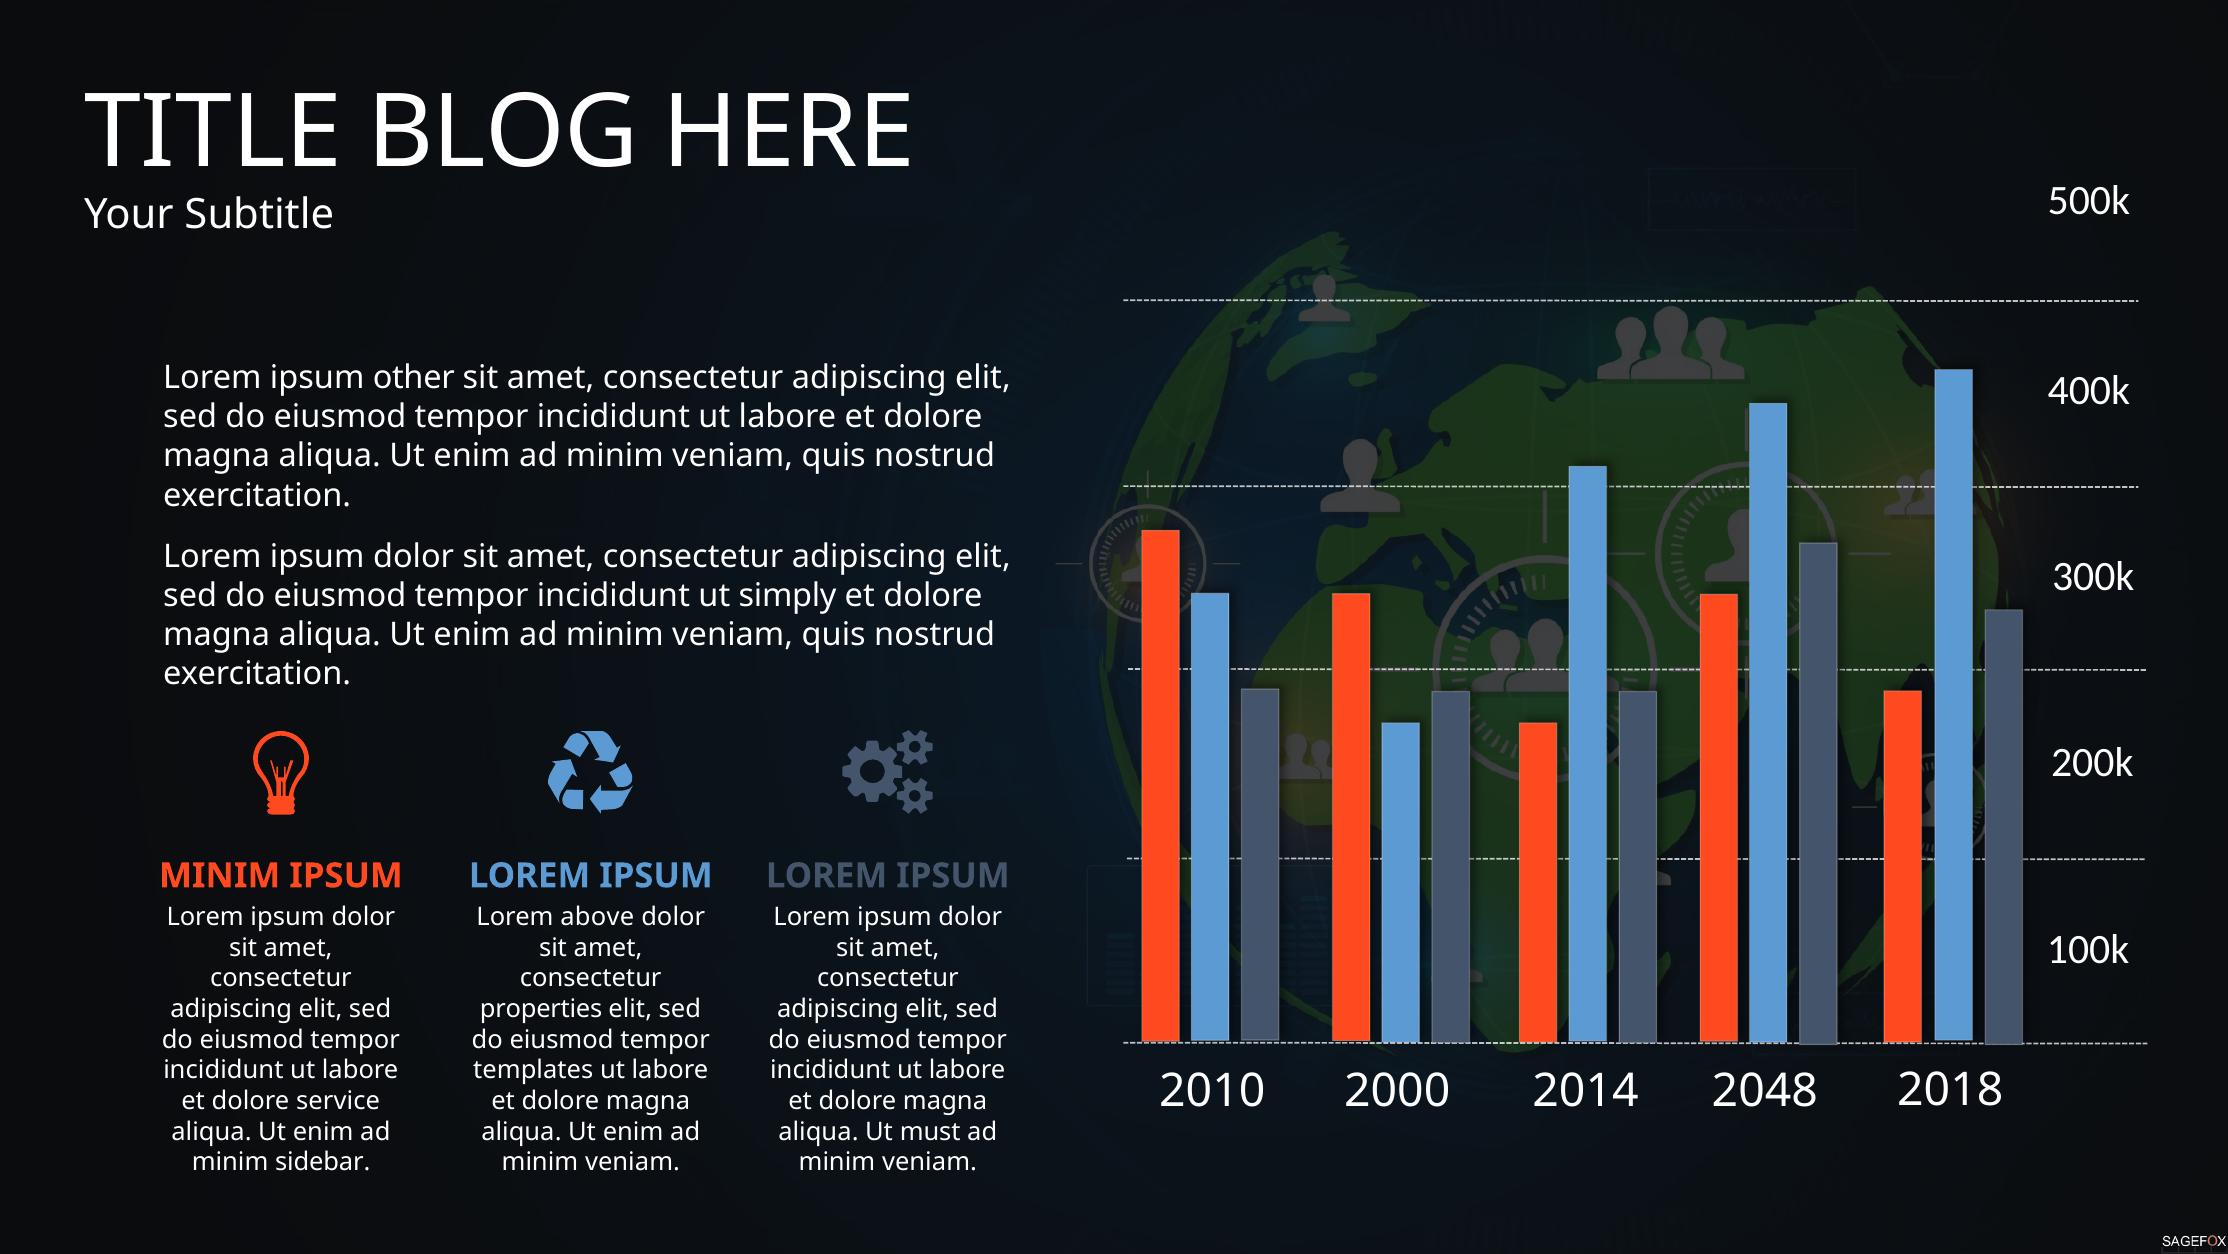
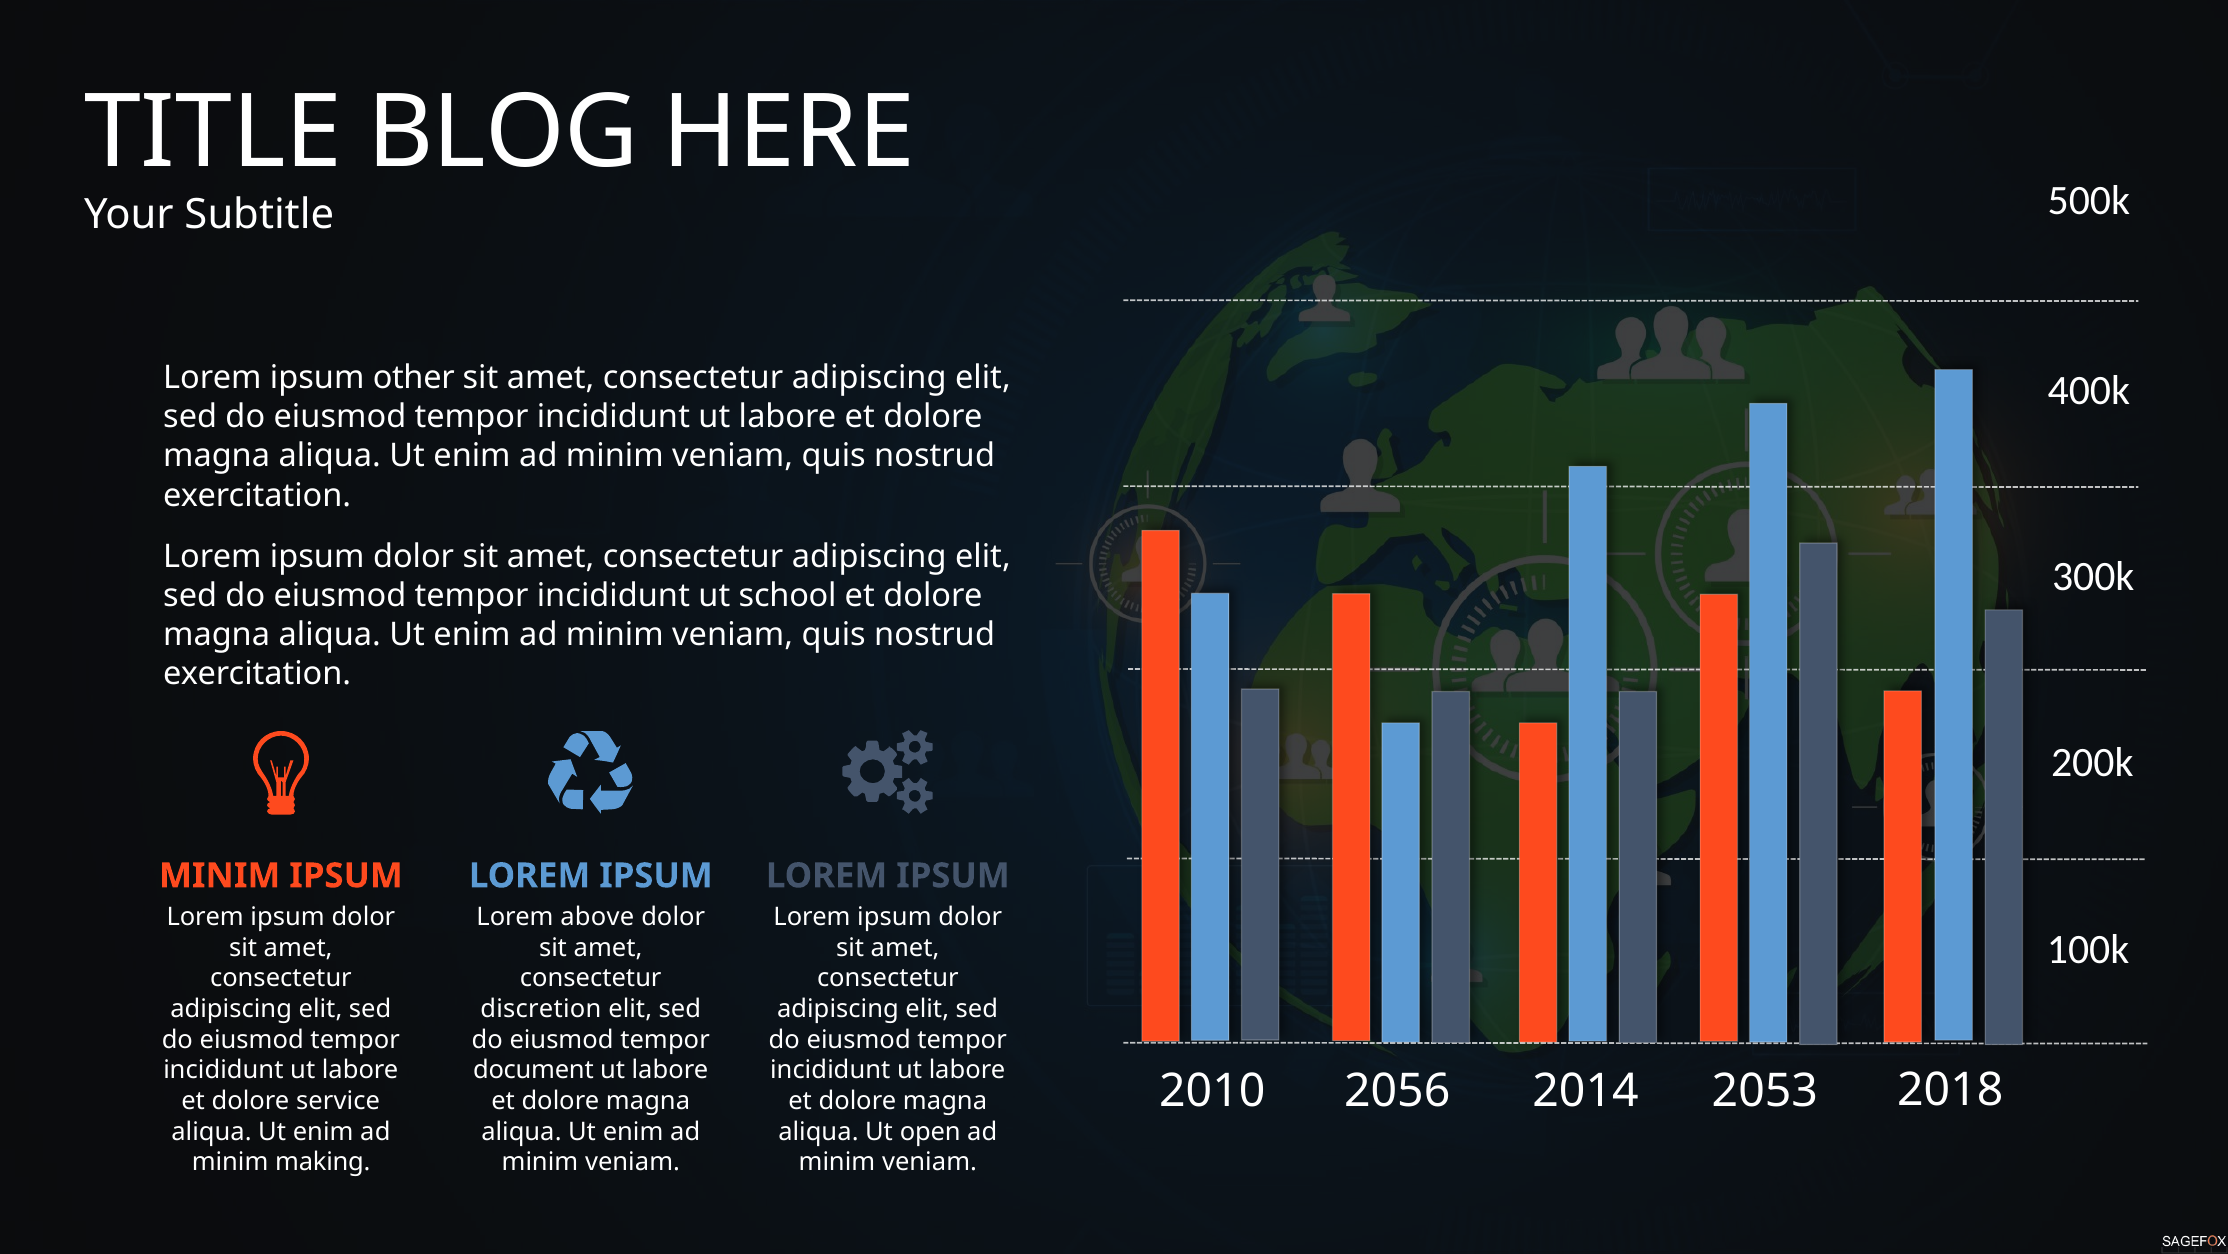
simply: simply -> school
properties: properties -> discretion
templates: templates -> document
2000: 2000 -> 2056
2048: 2048 -> 2053
must: must -> open
sidebar: sidebar -> making
